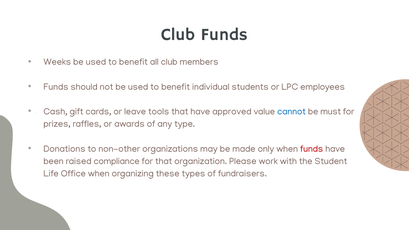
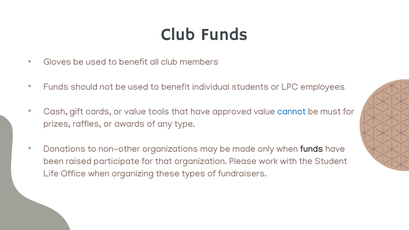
Weeks: Weeks -> Gloves
or leave: leave -> value
funds at (312, 149) colour: red -> black
compliance: compliance -> participate
